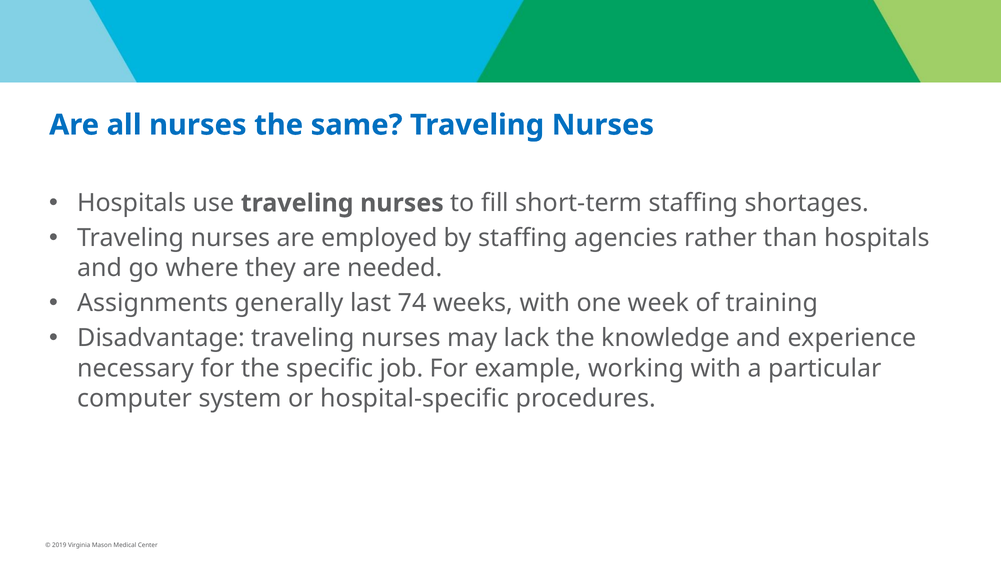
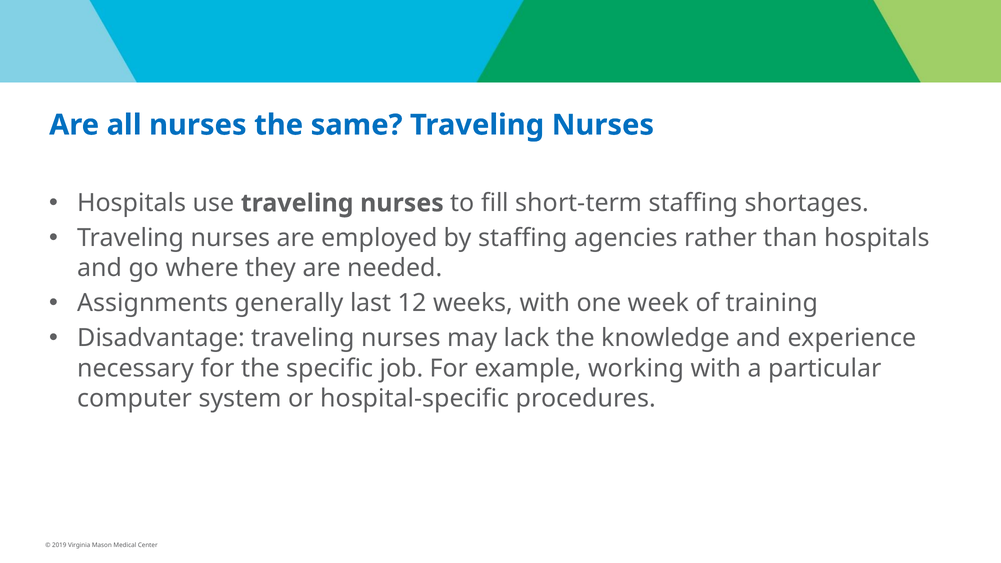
74: 74 -> 12
